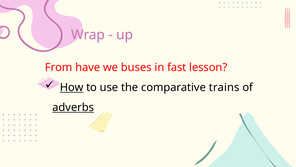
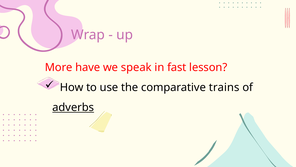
From: From -> More
buses: buses -> speak
How underline: present -> none
